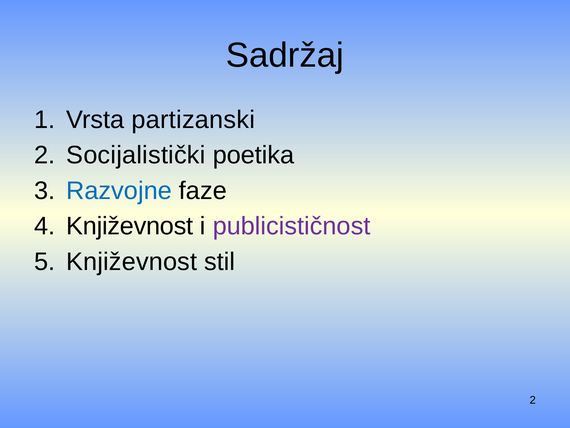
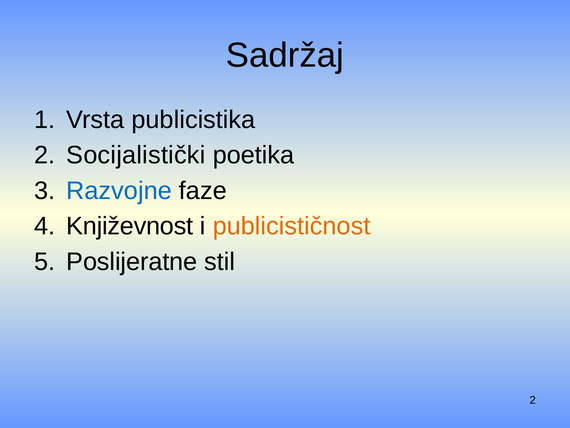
partizanski: partizanski -> publicistika
publicističnost colour: purple -> orange
Književnost at (132, 261): Književnost -> Poslijeratne
